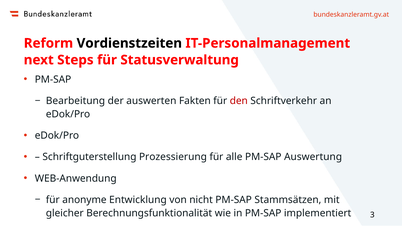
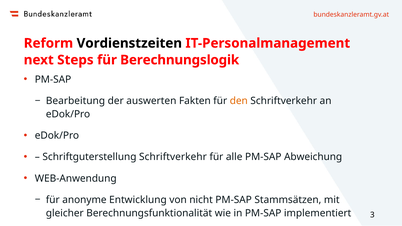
Statusverwaltung: Statusverwaltung -> Berechnungslogik
den colour: red -> orange
Schriftguterstellung Prozessierung: Prozessierung -> Schriftverkehr
Auswertung: Auswertung -> Abweichung
